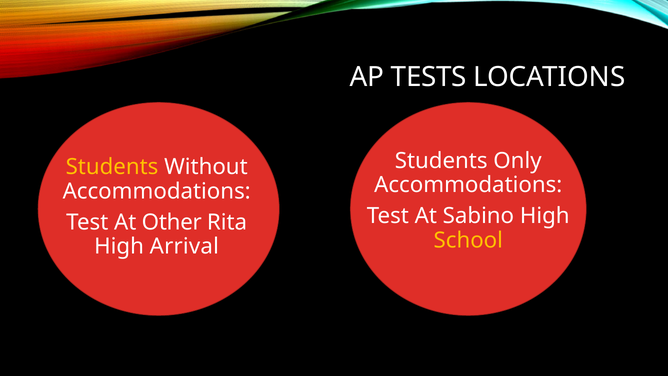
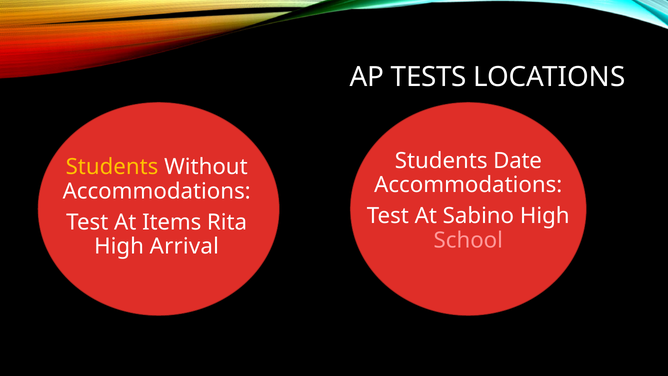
Only: Only -> Date
Other: Other -> Items
School colour: yellow -> pink
